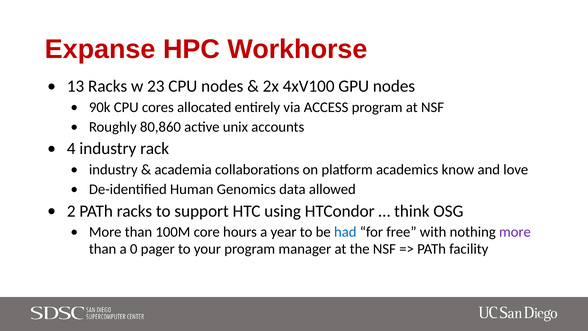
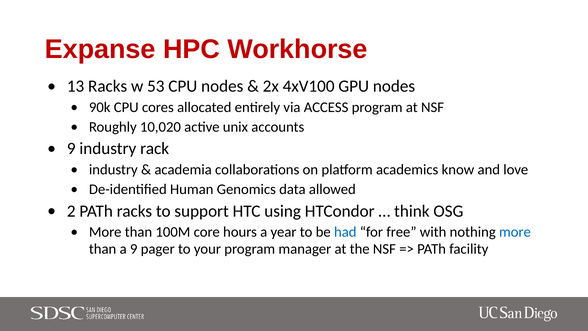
23: 23 -> 53
80,860: 80,860 -> 10,020
4 at (71, 149): 4 -> 9
more at (515, 232) colour: purple -> blue
a 0: 0 -> 9
